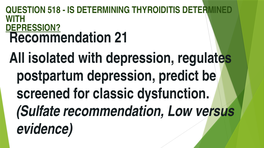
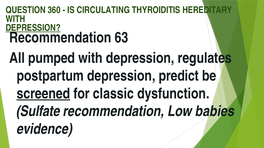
518: 518 -> 360
DETERMINING: DETERMINING -> CIRCULATING
DETERMINED: DETERMINED -> HEREDITARY
21: 21 -> 63
isolated: isolated -> pumped
screened underline: none -> present
versus: versus -> babies
